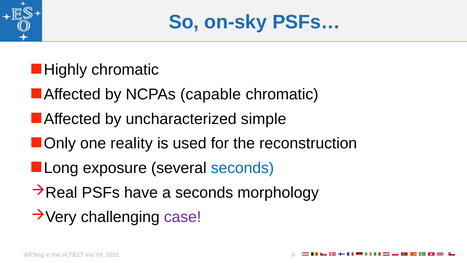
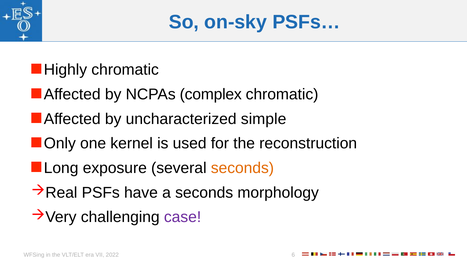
capable: capable -> complex
reality: reality -> kernel
seconds at (242, 168) colour: blue -> orange
